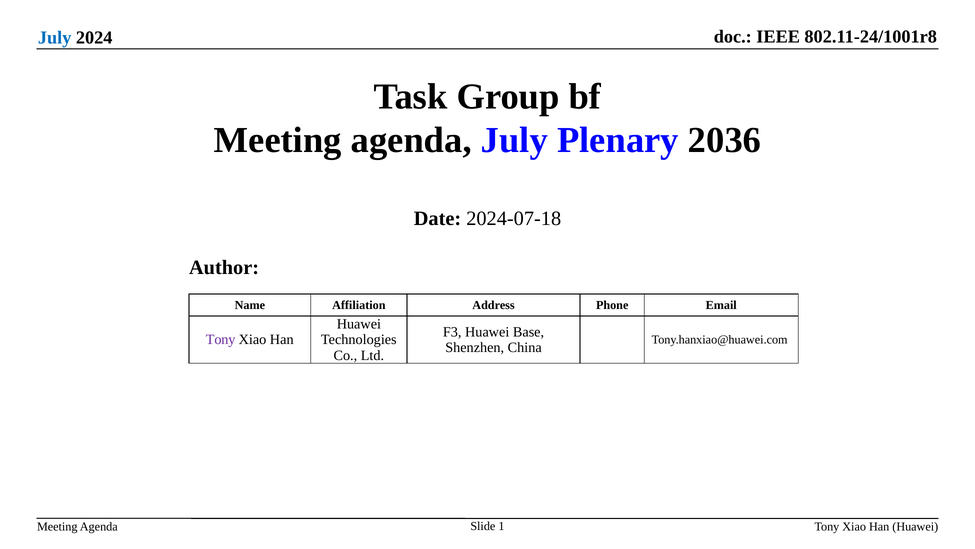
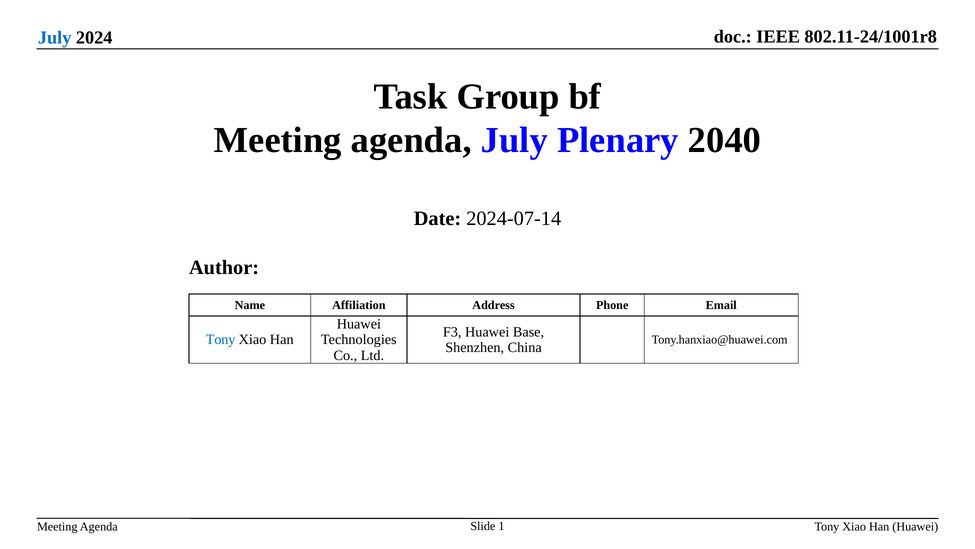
2036: 2036 -> 2040
2024-07-18: 2024-07-18 -> 2024-07-14
Tony at (221, 339) colour: purple -> blue
